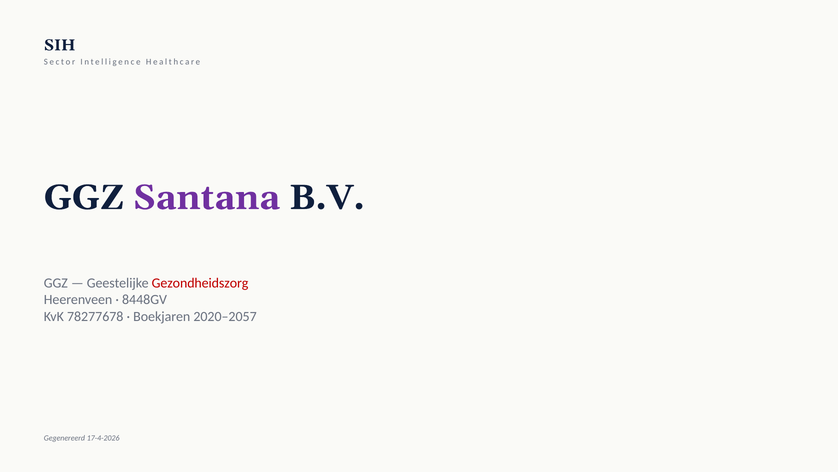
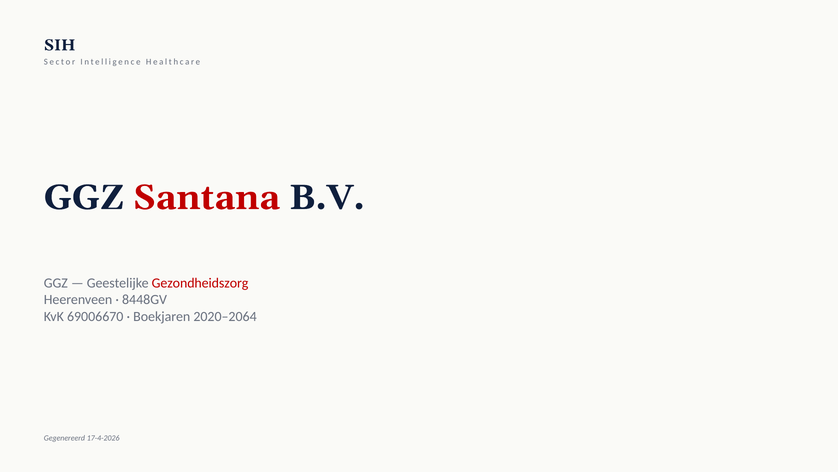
Santana colour: purple -> red
78277678: 78277678 -> 69006670
2020–2057: 2020–2057 -> 2020–2064
